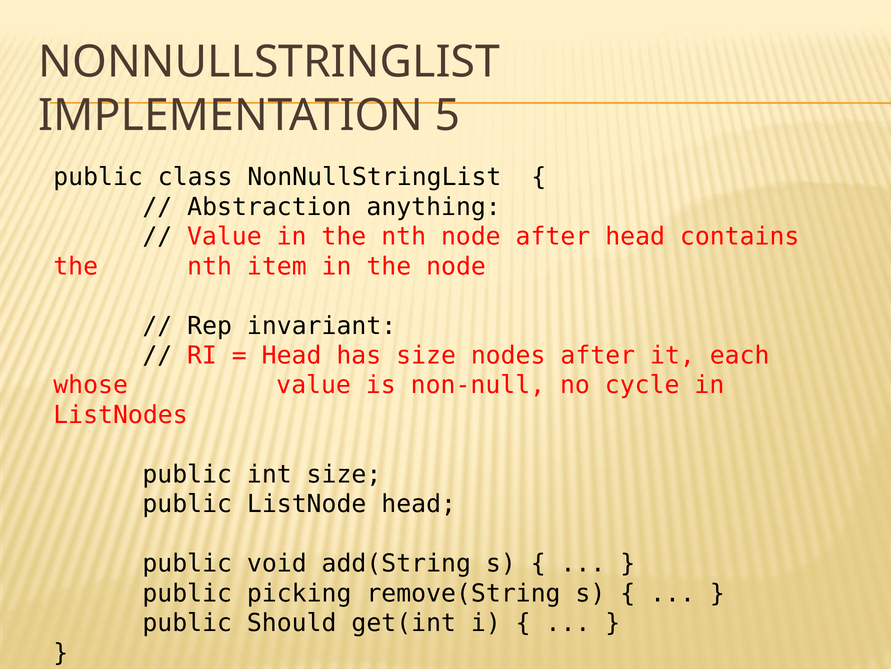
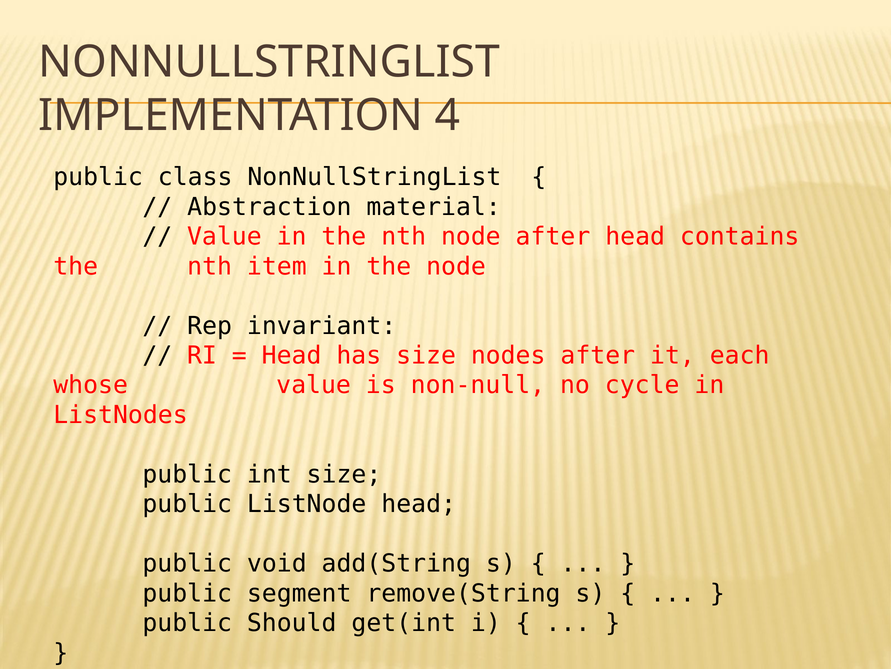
5: 5 -> 4
anything: anything -> material
picking: picking -> segment
